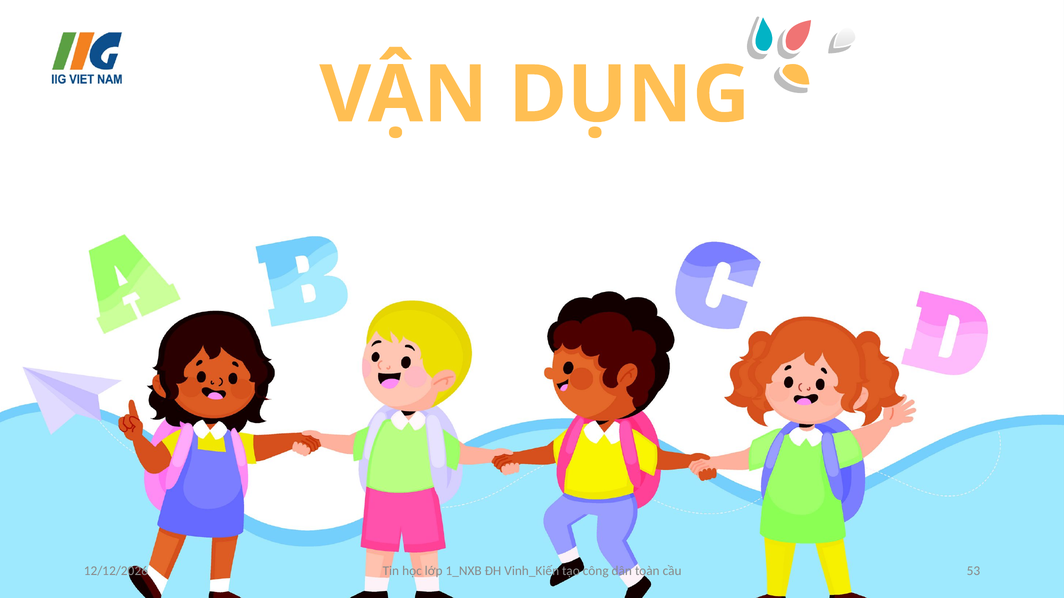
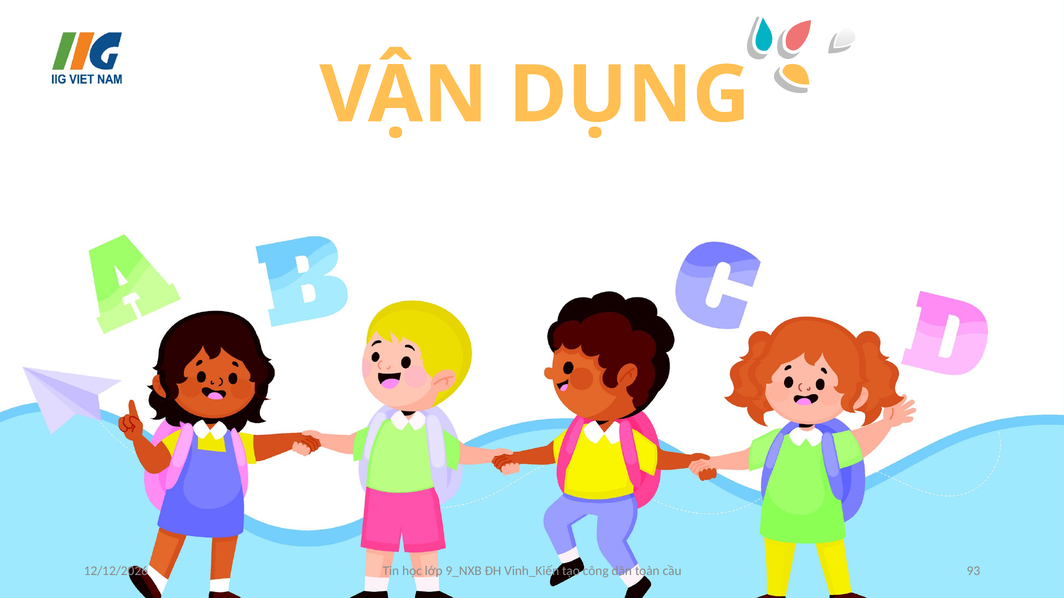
1_NXB: 1_NXB -> 9_NXB
53: 53 -> 93
